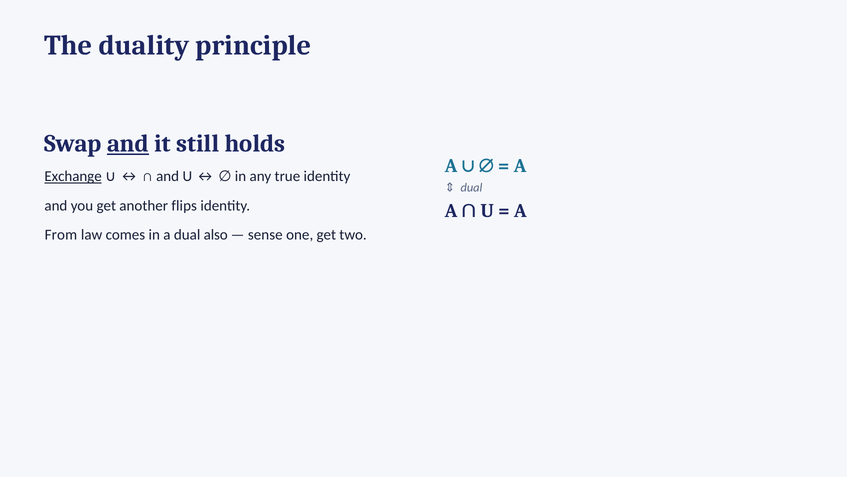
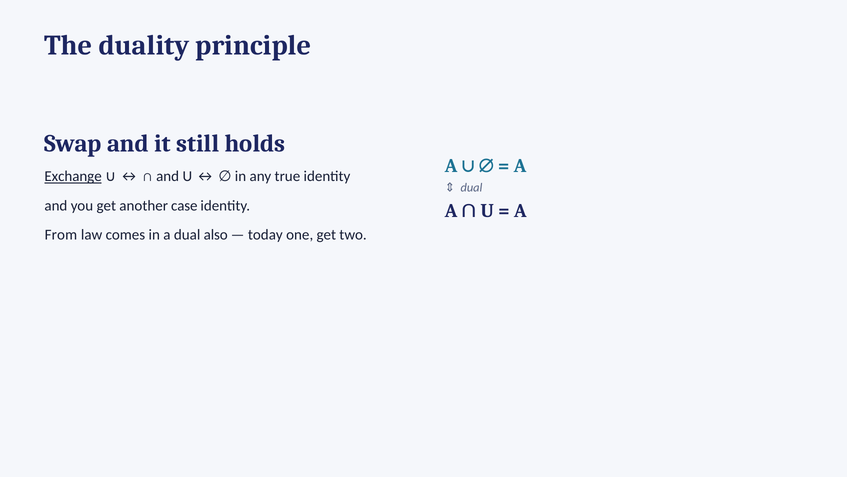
and at (128, 144) underline: present -> none
flips: flips -> case
sense: sense -> today
